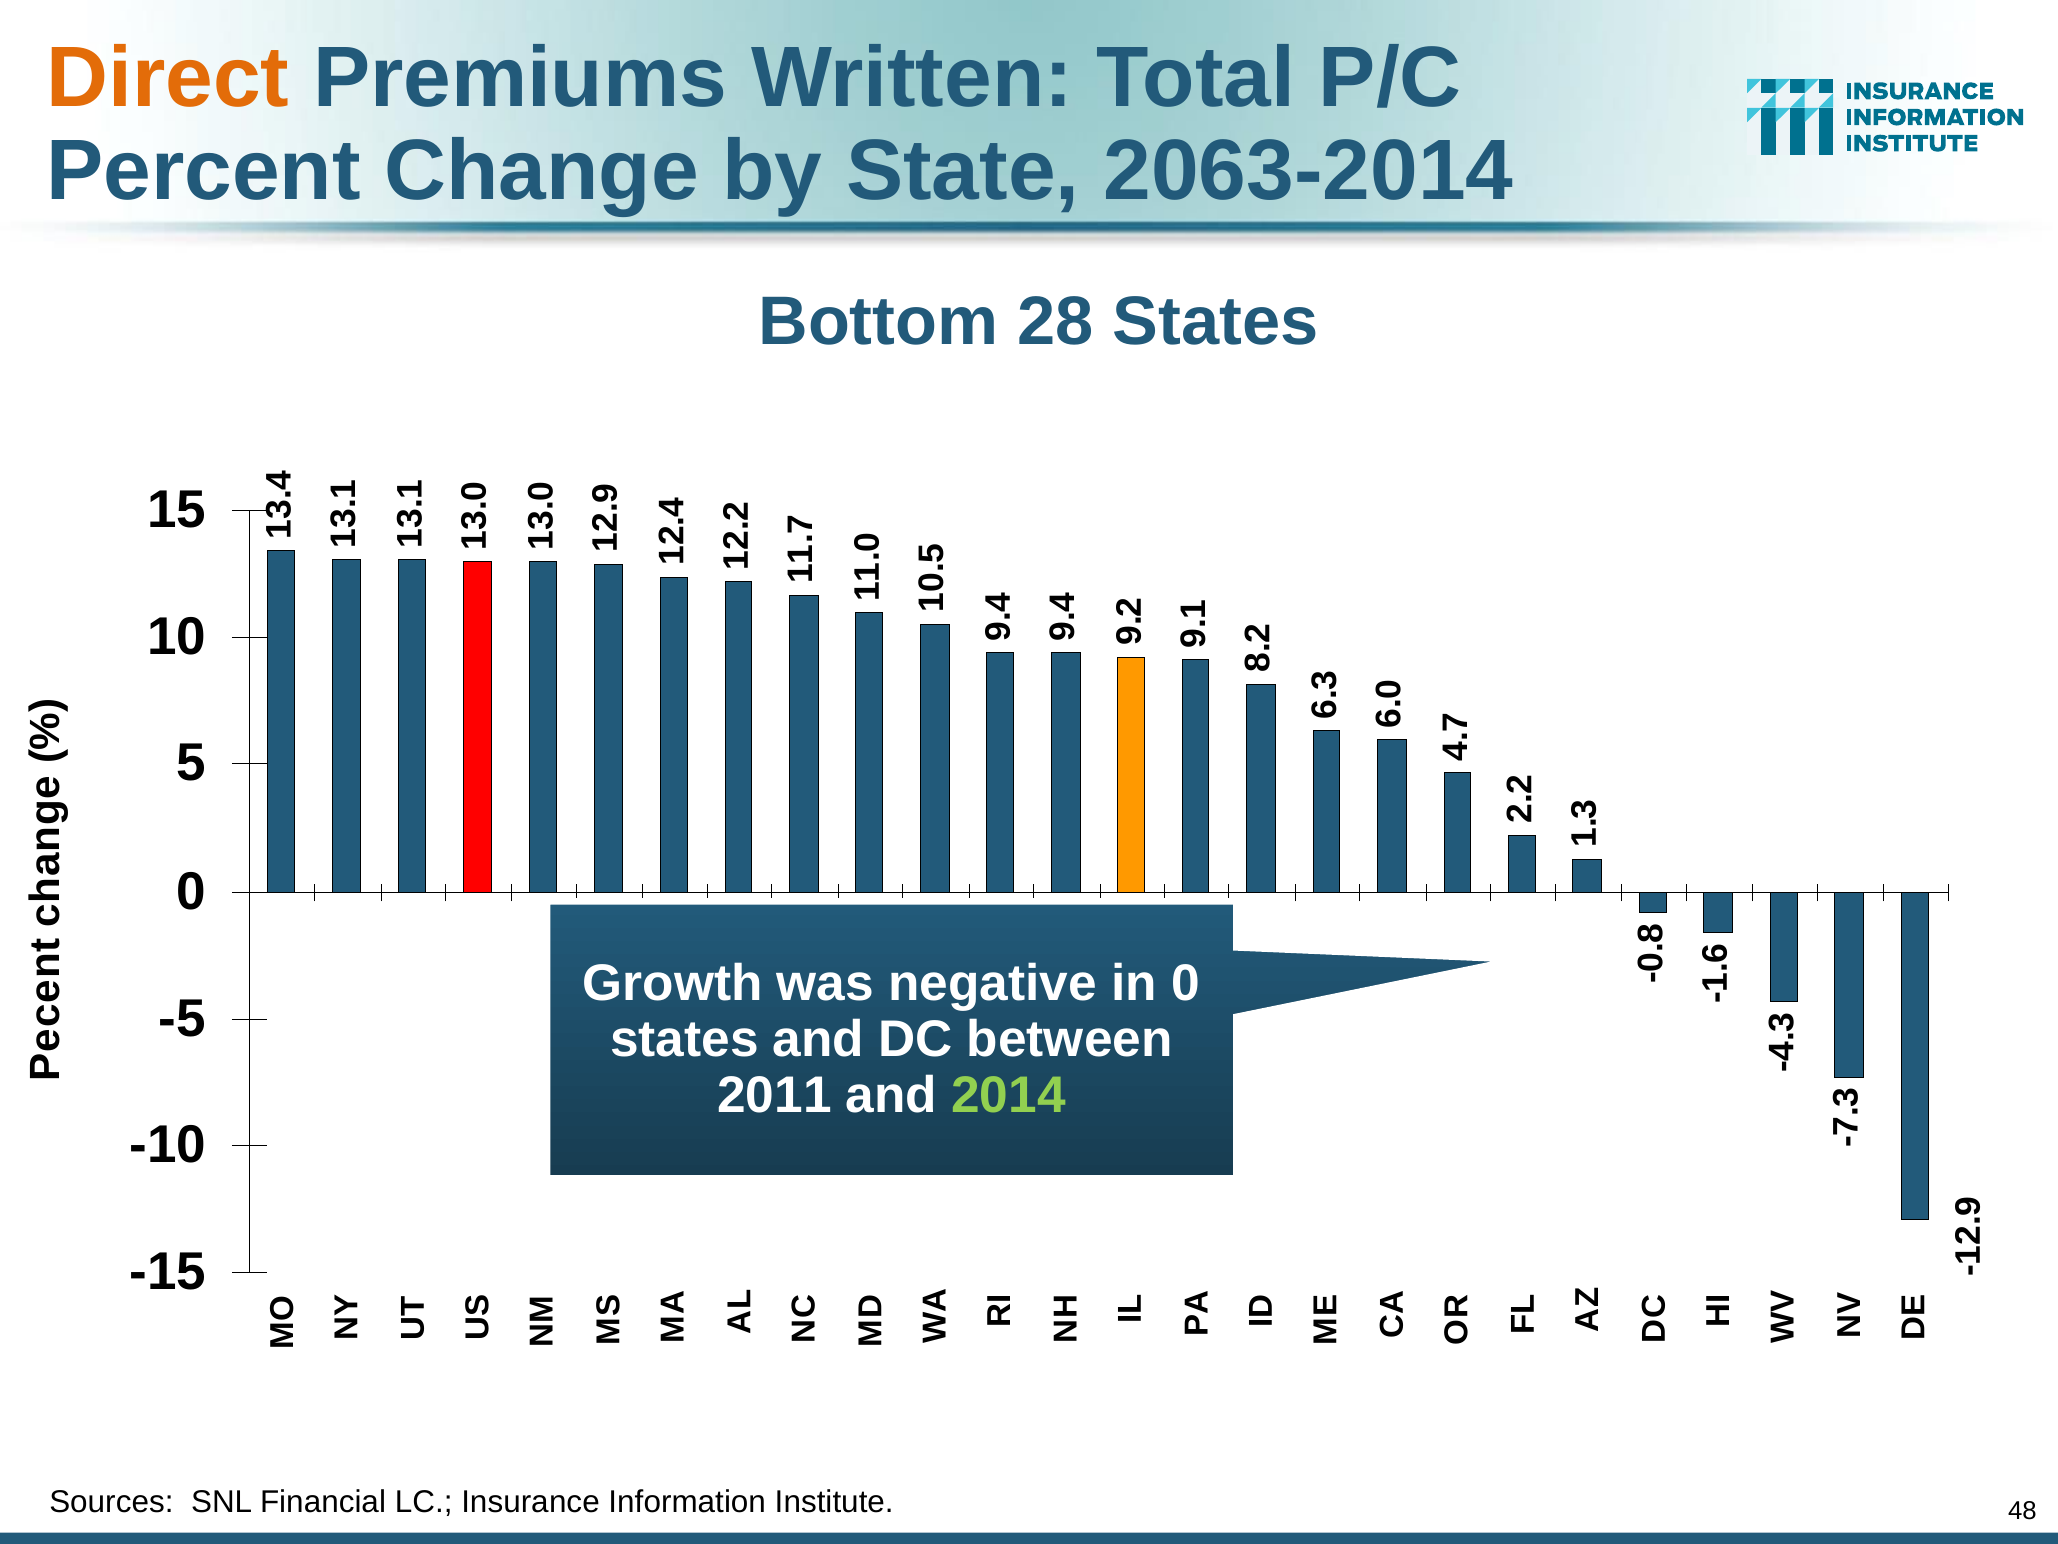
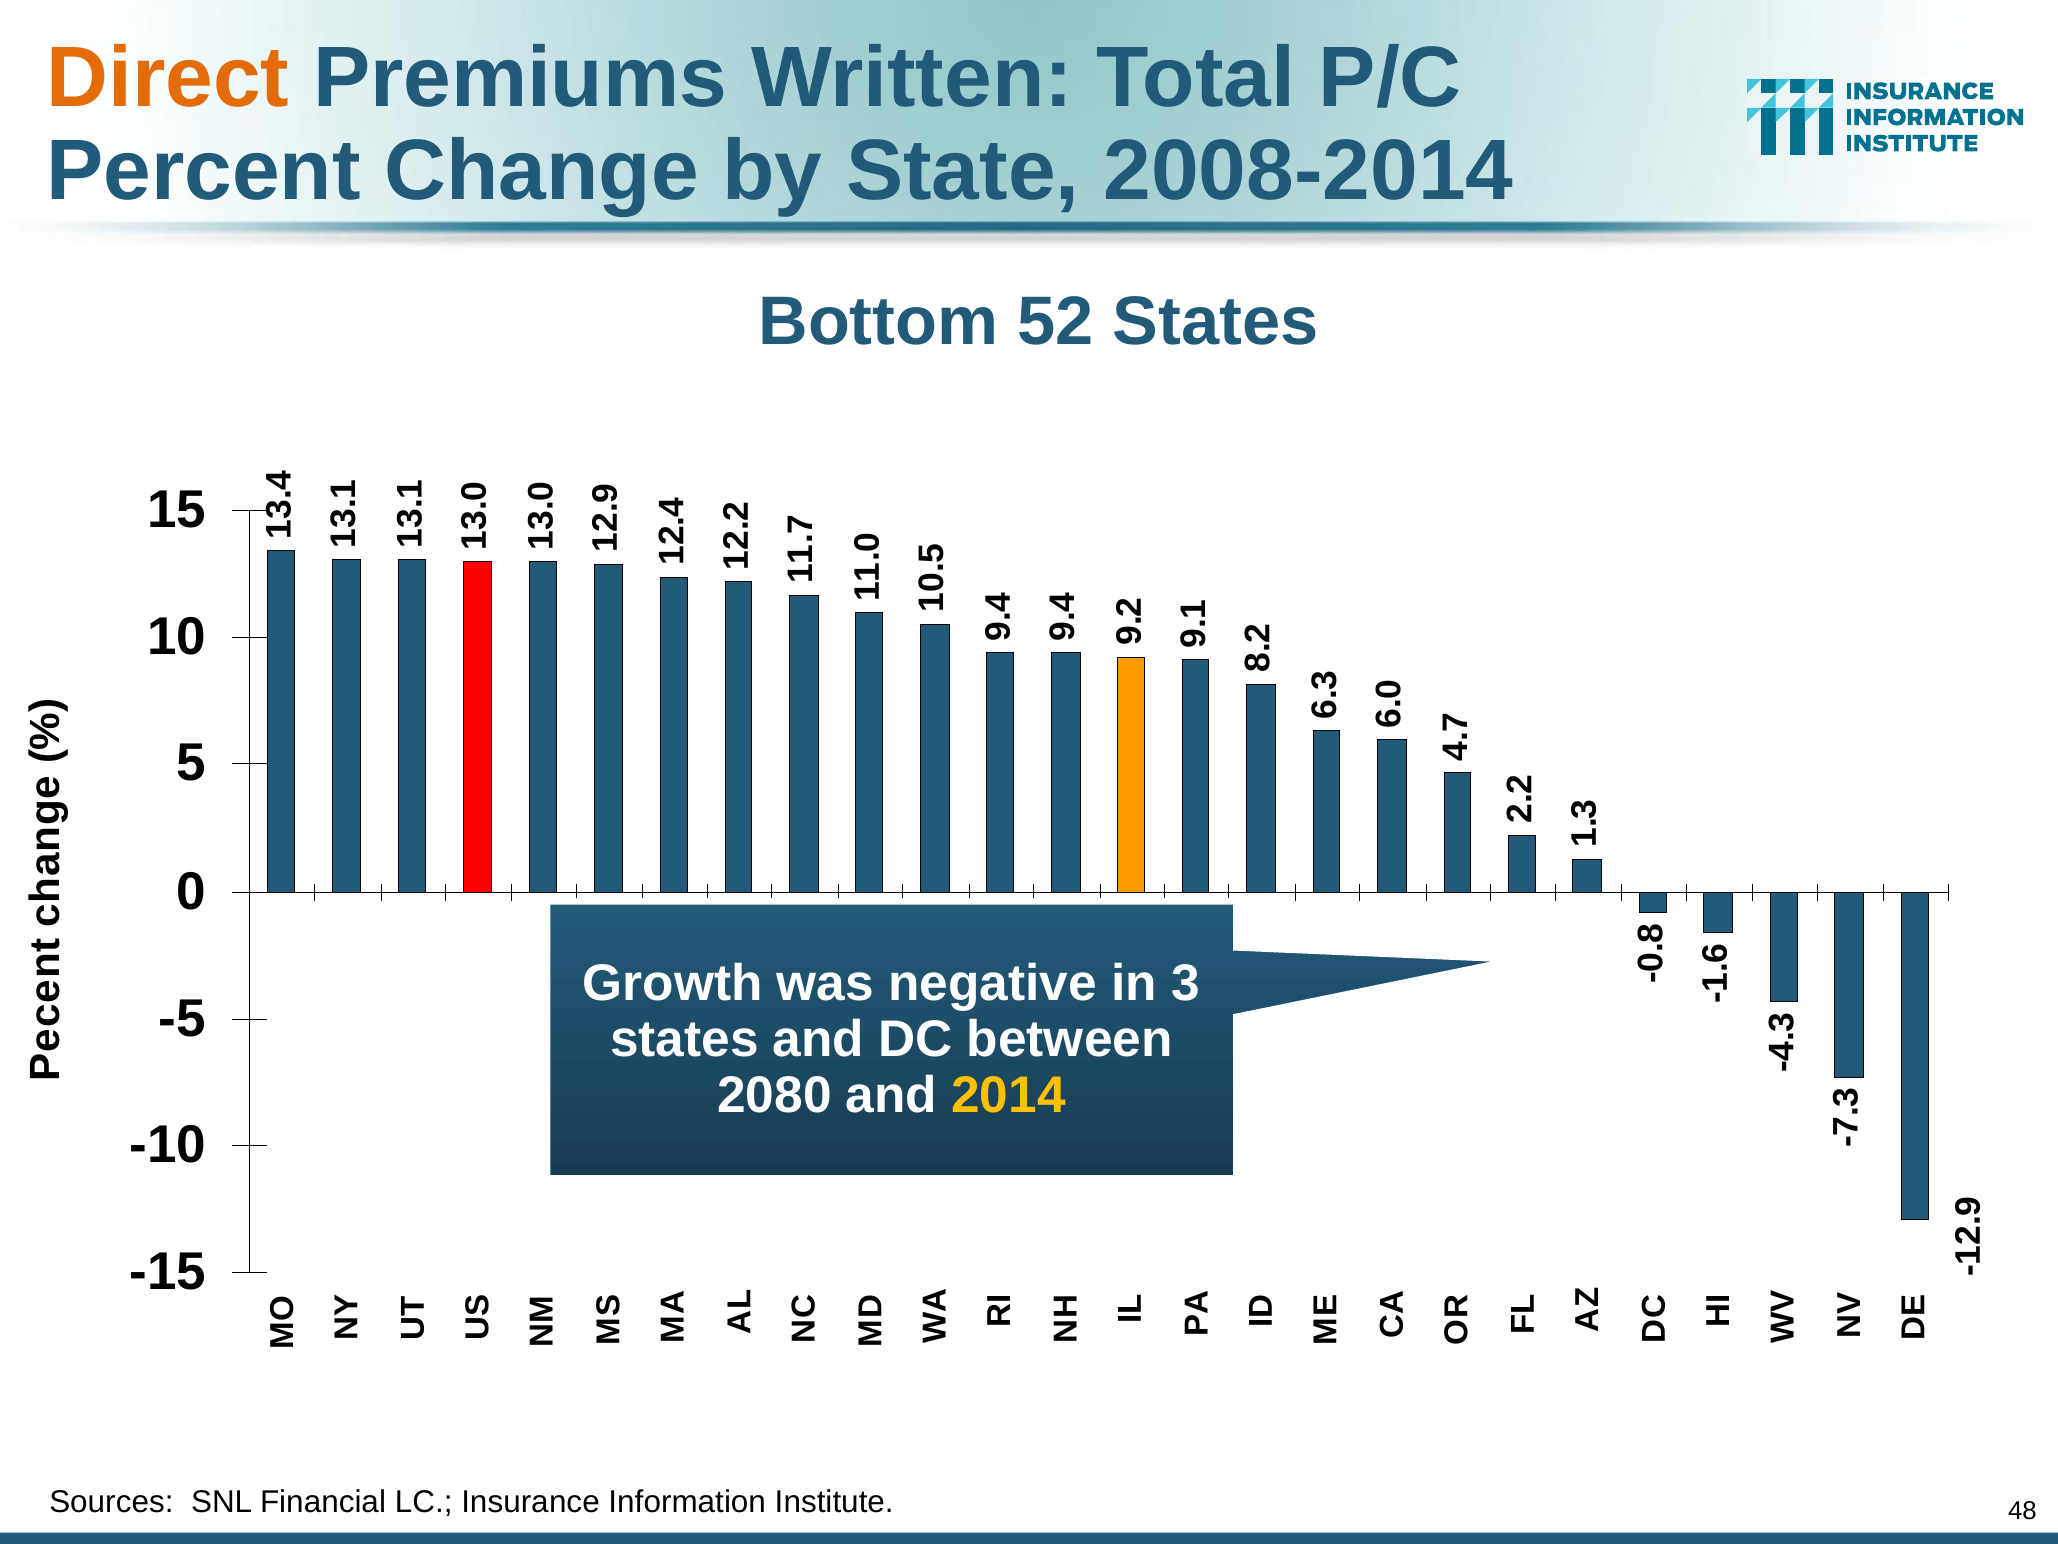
2063-2014: 2063-2014 -> 2008-2014
28: 28 -> 52
in 0: 0 -> 3
2011: 2011 -> 2080
2014 colour: light green -> yellow
